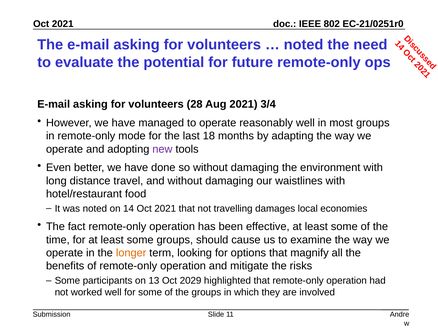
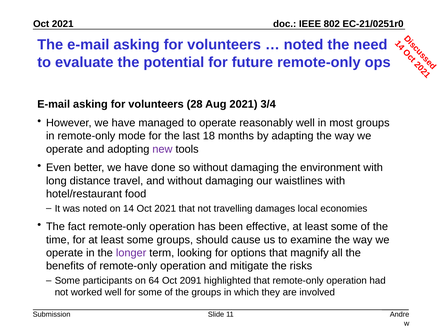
longer colour: orange -> purple
13: 13 -> 64
2029: 2029 -> 2091
